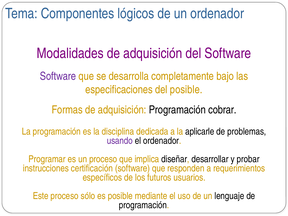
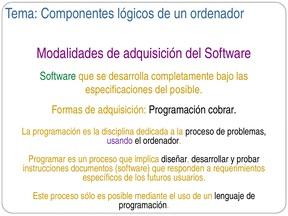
Software at (58, 76) colour: purple -> green
la aplicarle: aplicarle -> proceso
certificación: certificación -> documentos
